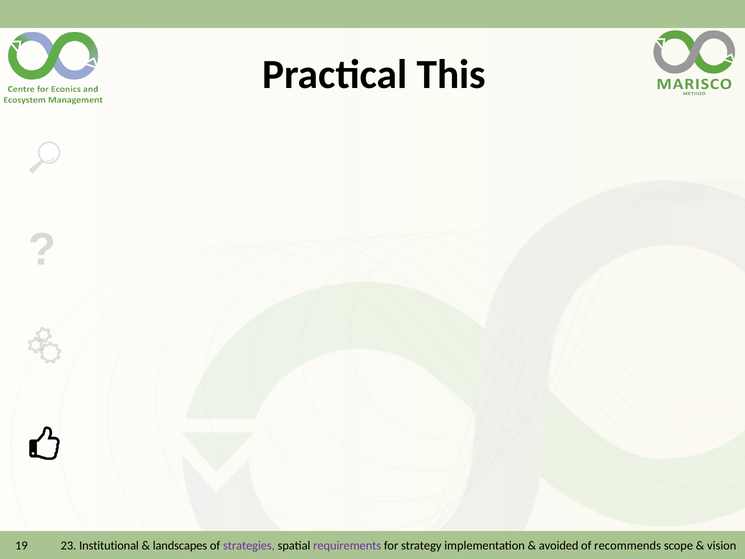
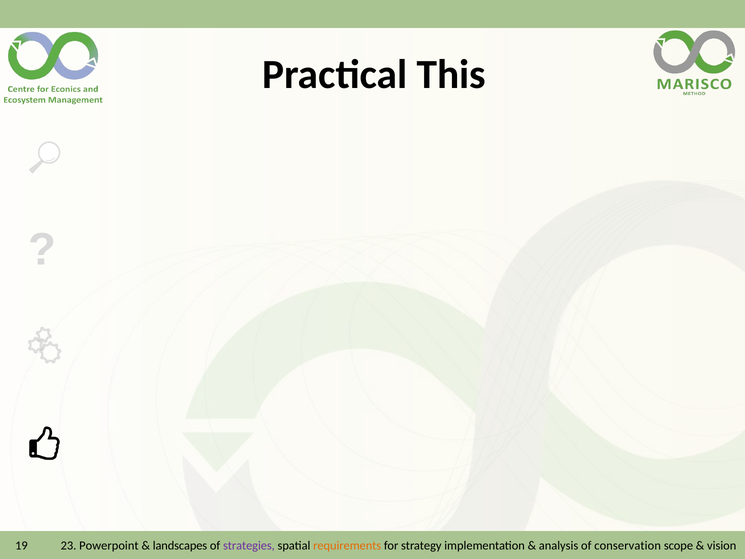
Institutional: Institutional -> Powerpoint
requirements colour: purple -> orange
avoided: avoided -> analysis
recommends: recommends -> conservation
